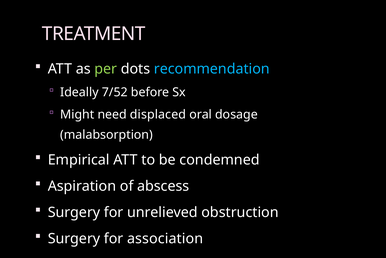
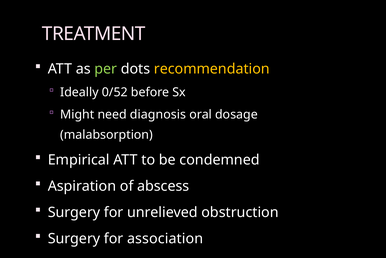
recommendation colour: light blue -> yellow
7/52: 7/52 -> 0/52
displaced: displaced -> diagnosis
